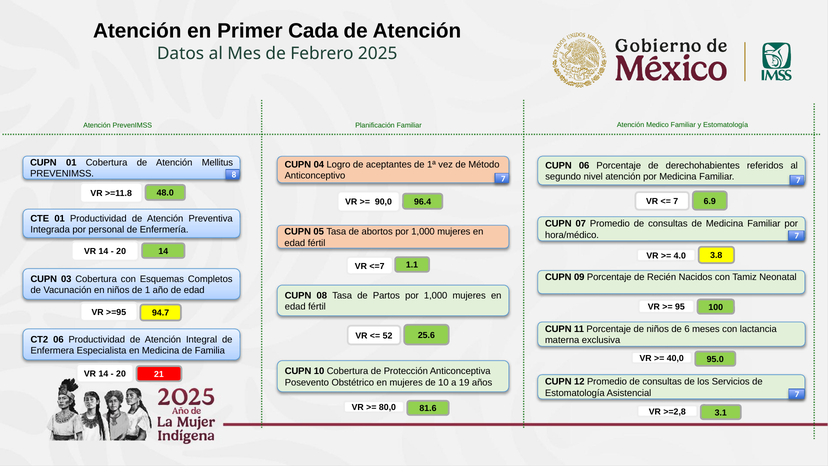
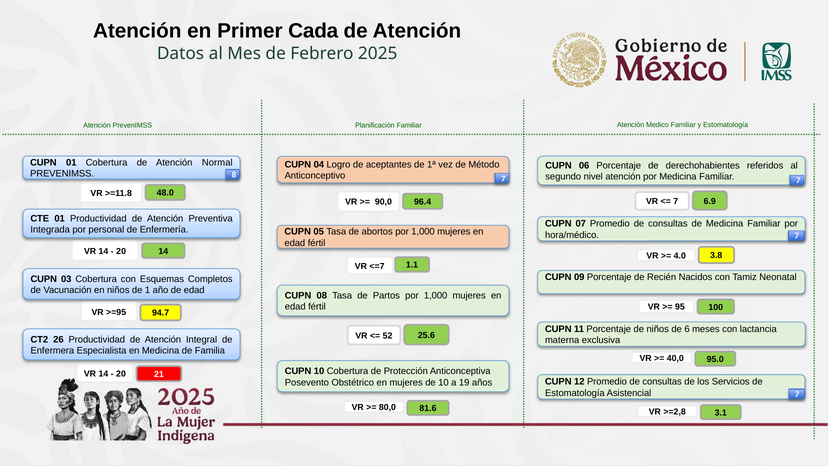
Mellitus: Mellitus -> Normal
CT2 06: 06 -> 26
